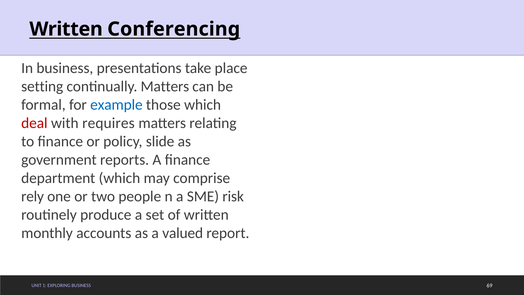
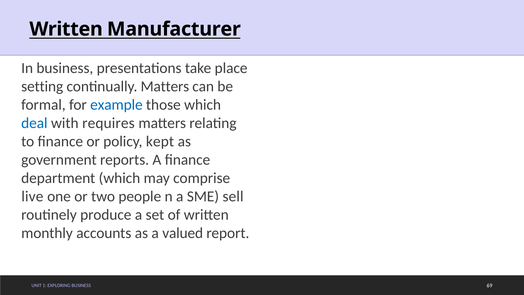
Conferencing: Conferencing -> Manufacturer
deal colour: red -> blue
slide: slide -> kept
rely: rely -> live
risk: risk -> sell
